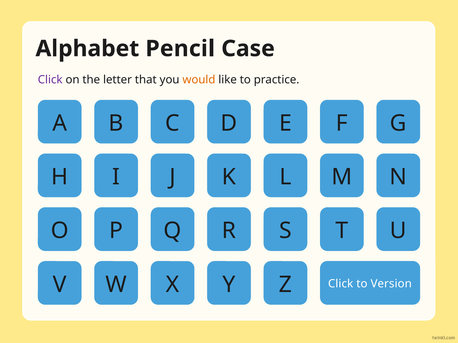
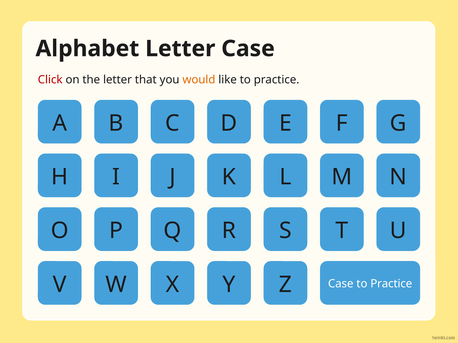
Alphabet Pencil: Pencil -> Letter
Click at (50, 80) colour: purple -> red
Z Click: Click -> Case
Version at (391, 284): Version -> Practice
